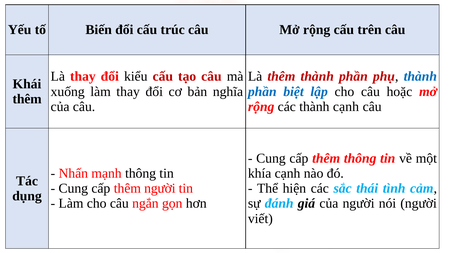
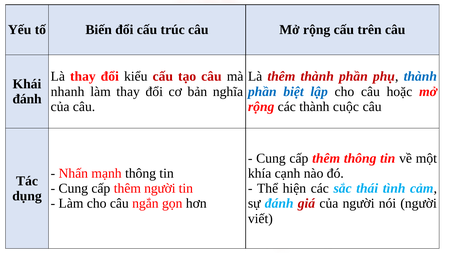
xuống: xuống -> nhanh
thêm at (27, 99): thêm -> đánh
thành cạnh: cạnh -> cuộc
giá colour: black -> red
